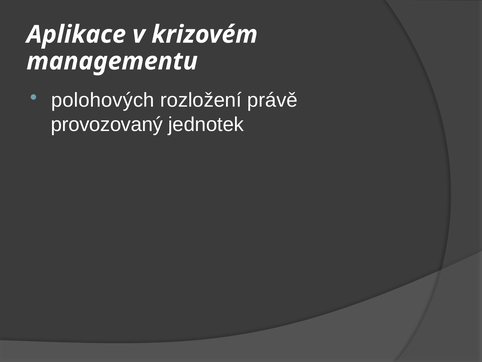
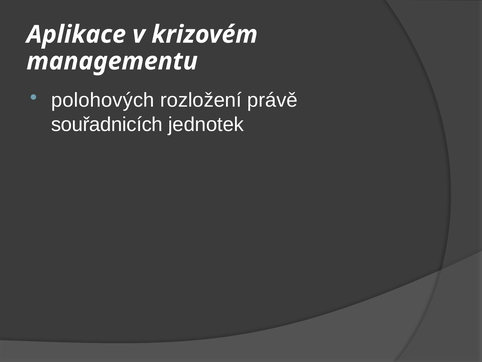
provozovaný: provozovaný -> souřadnicích
